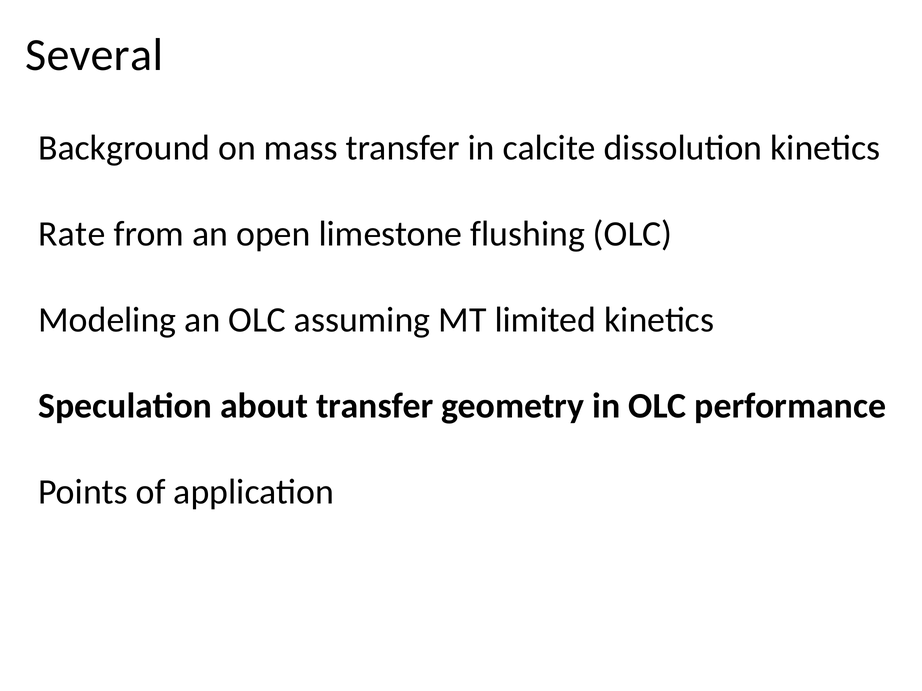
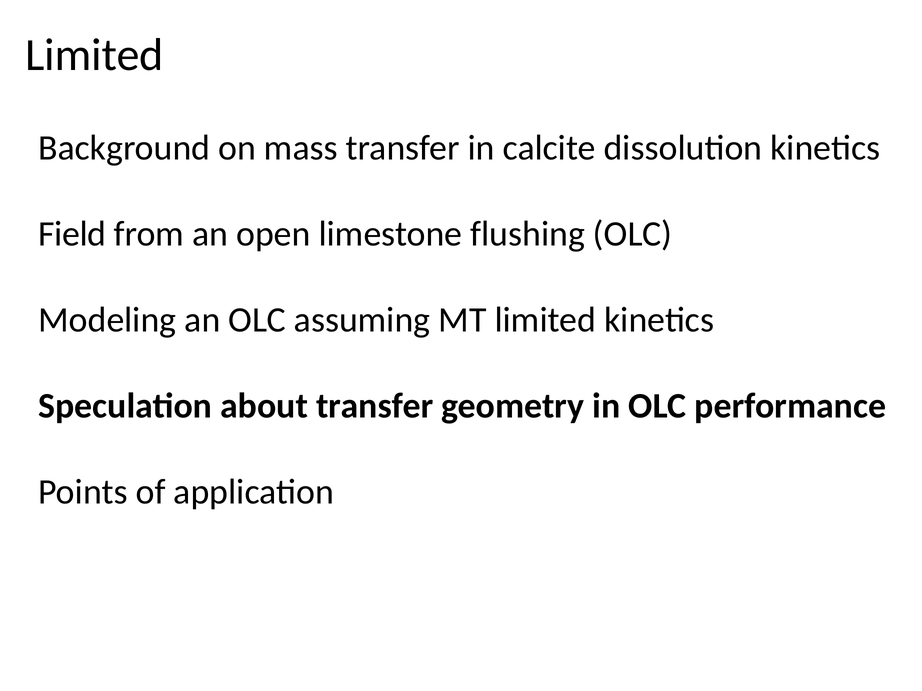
Several at (94, 55): Several -> Limited
Rate: Rate -> Field
